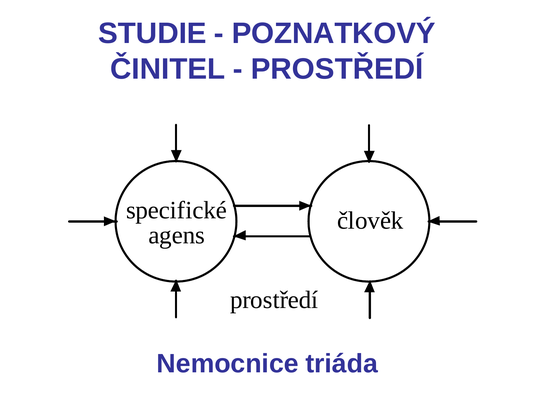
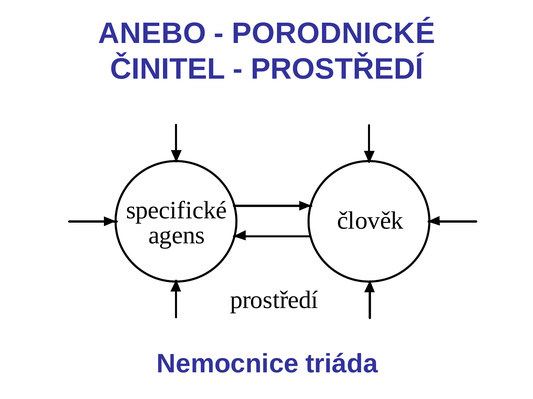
STUDIE: STUDIE -> ANEBO
POZNATKOVÝ: POZNATKOVÝ -> PORODNICKÉ
